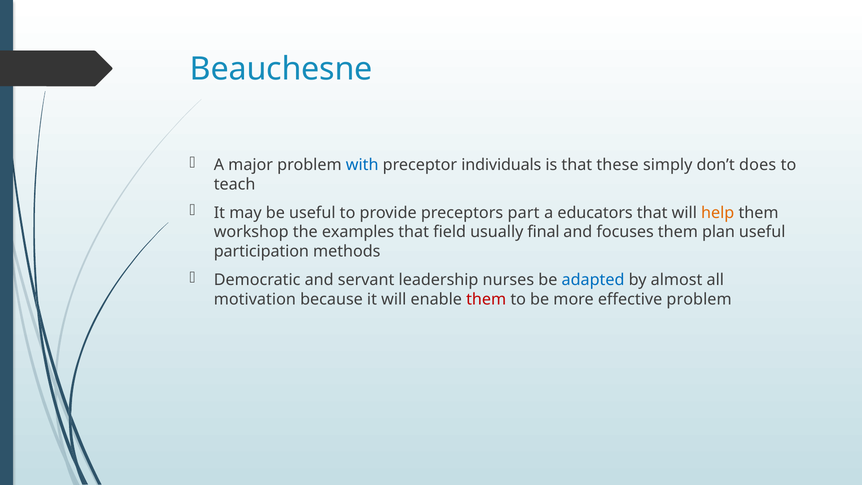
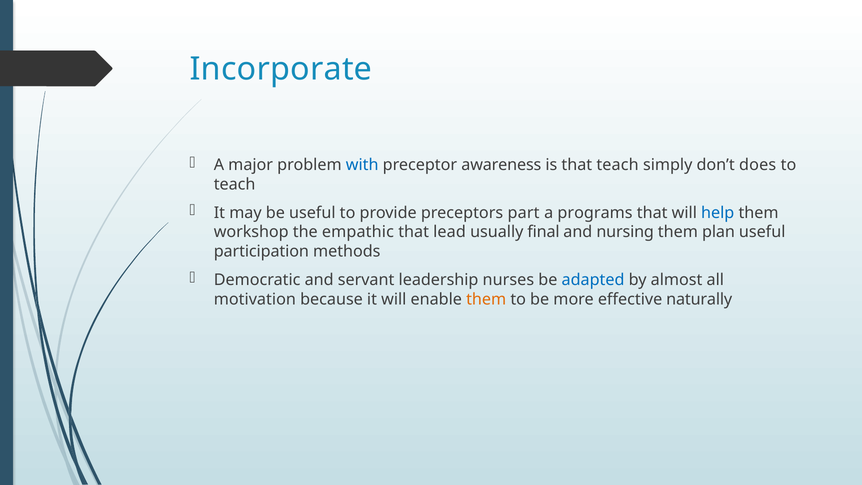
Beauchesne: Beauchesne -> Incorporate
individuals: individuals -> awareness
that these: these -> teach
educators: educators -> programs
help colour: orange -> blue
examples: examples -> empathic
field: field -> lead
focuses: focuses -> nursing
them at (486, 299) colour: red -> orange
effective problem: problem -> naturally
